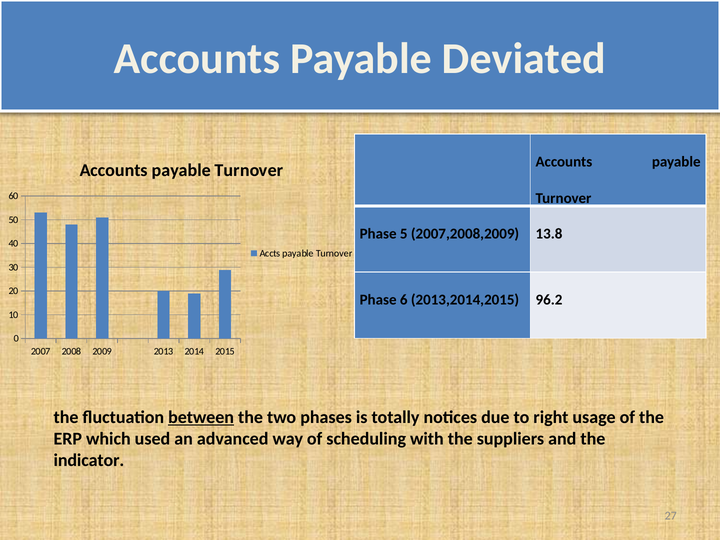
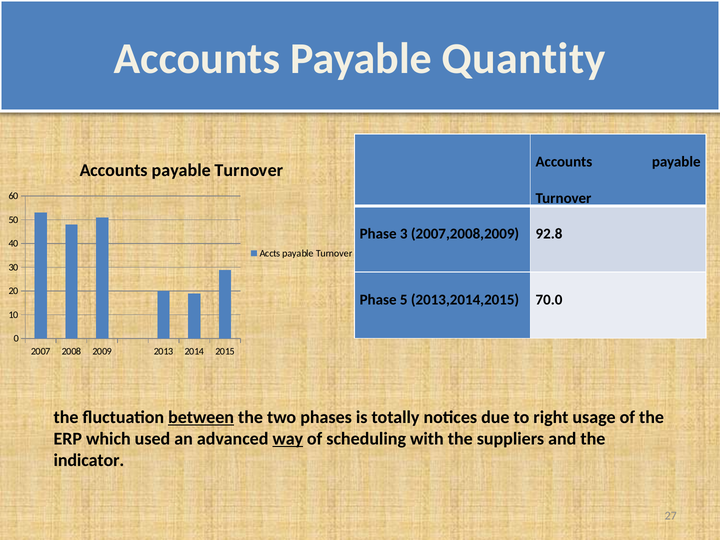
Deviated: Deviated -> Quantity
5: 5 -> 3
13.8: 13.8 -> 92.8
6: 6 -> 5
96.2: 96.2 -> 70.0
way underline: none -> present
